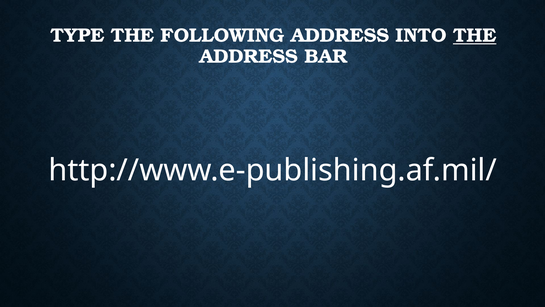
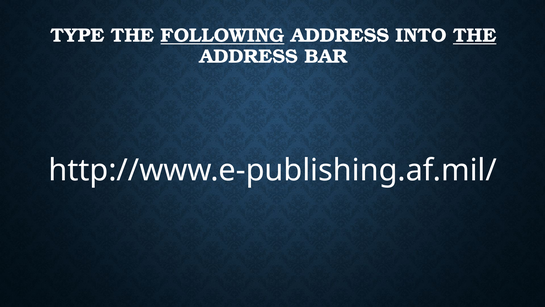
FOLLOWING underline: none -> present
